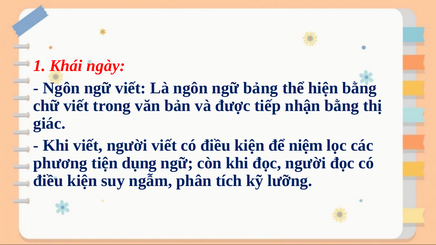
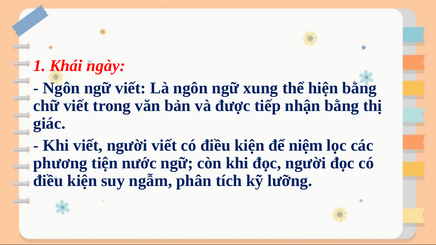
bảng: bảng -> xung
dụng: dụng -> nước
